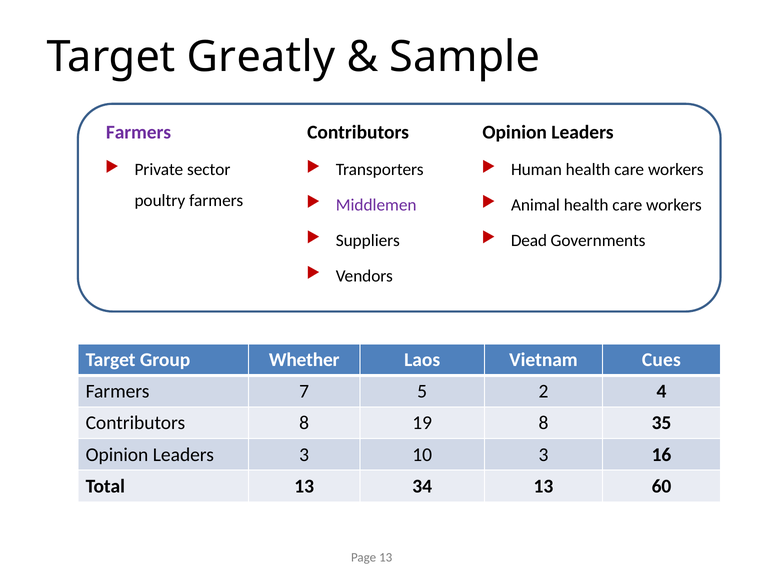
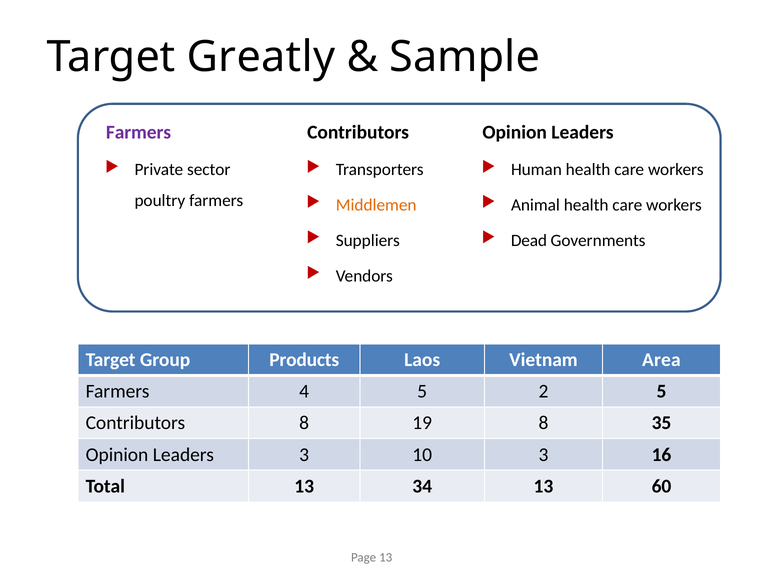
Middlemen colour: purple -> orange
Whether: Whether -> Products
Cues: Cues -> Area
7: 7 -> 4
2 4: 4 -> 5
